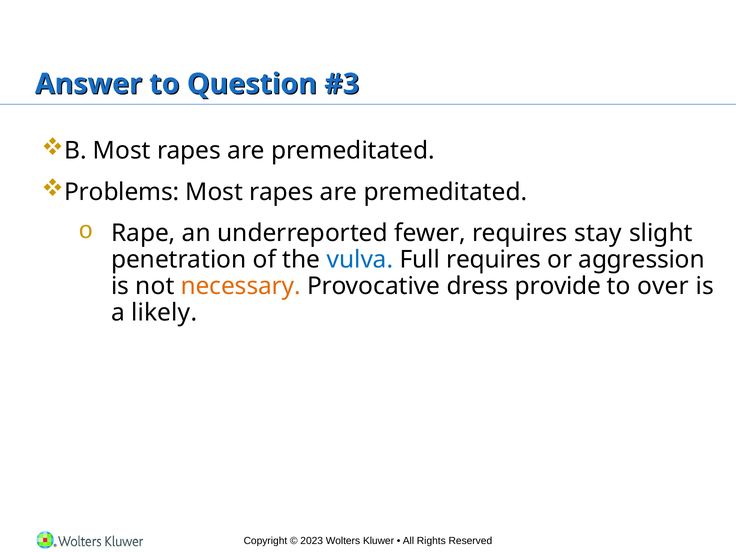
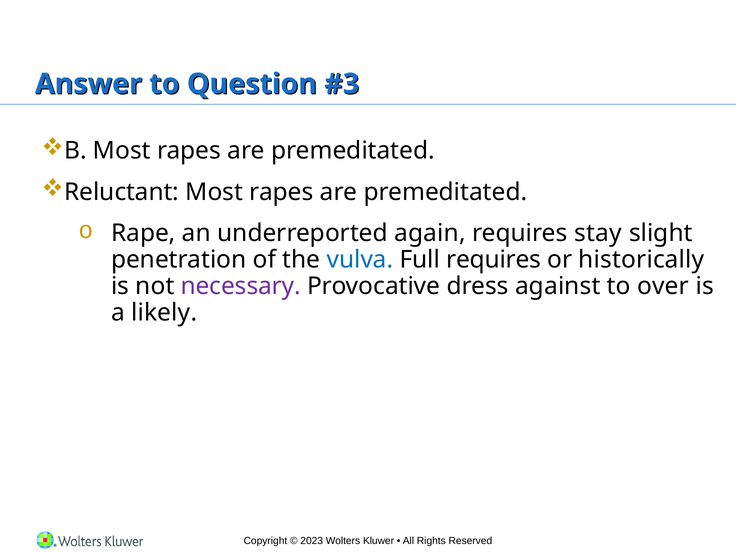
Problems: Problems -> Reluctant
fewer: fewer -> again
aggression: aggression -> historically
necessary colour: orange -> purple
provide: provide -> against
